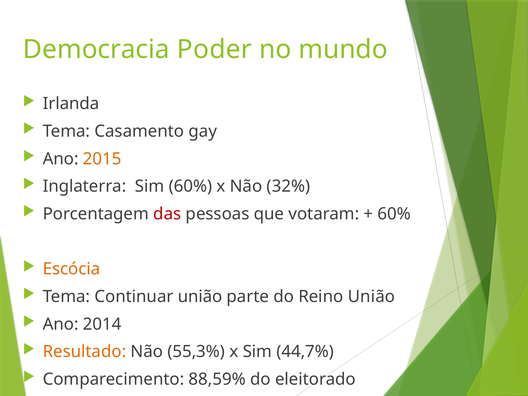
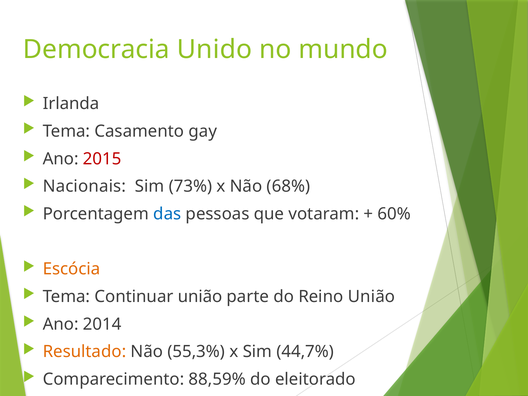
Poder: Poder -> Unido
2015 colour: orange -> red
Inglaterra: Inglaterra -> Nacionais
Sim 60%: 60% -> 73%
32%: 32% -> 68%
das colour: red -> blue
